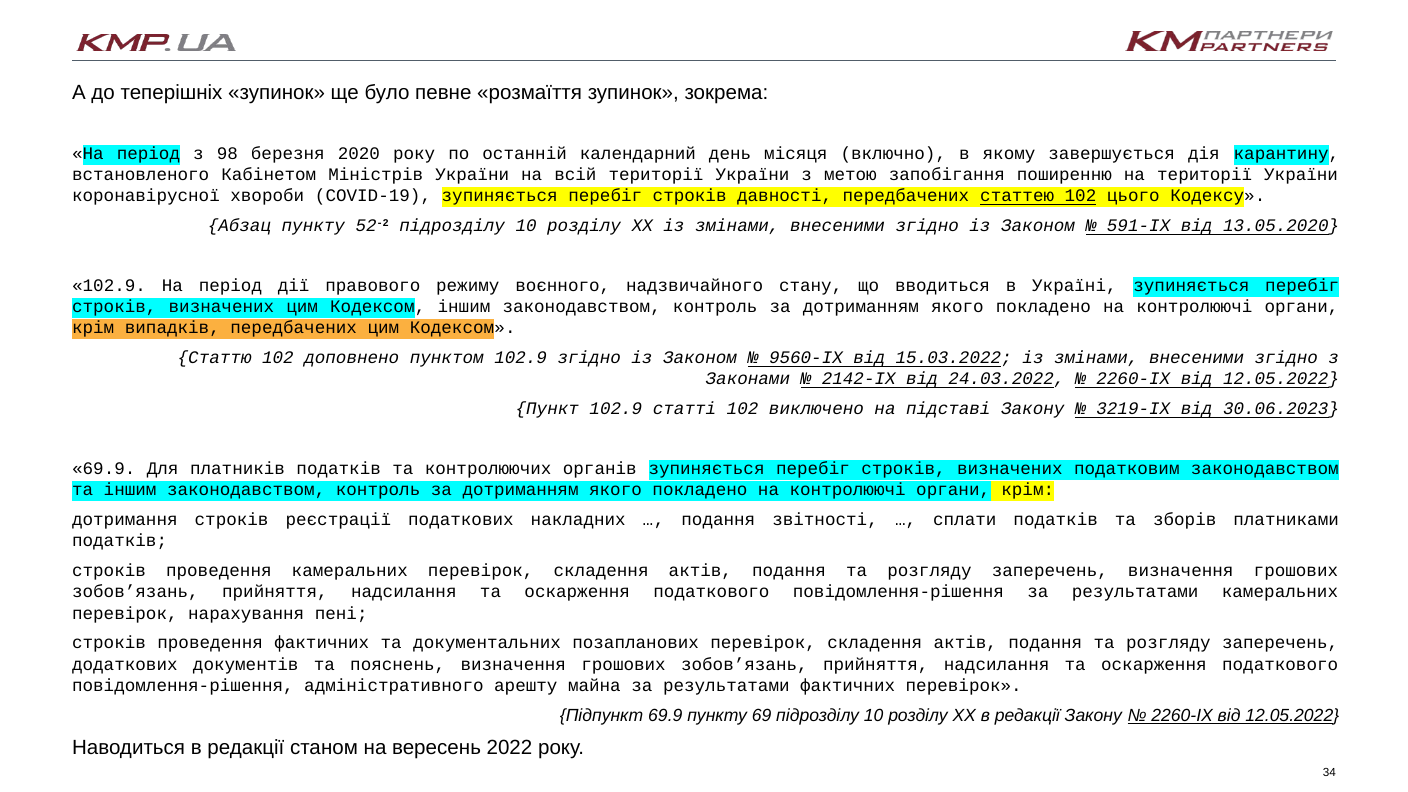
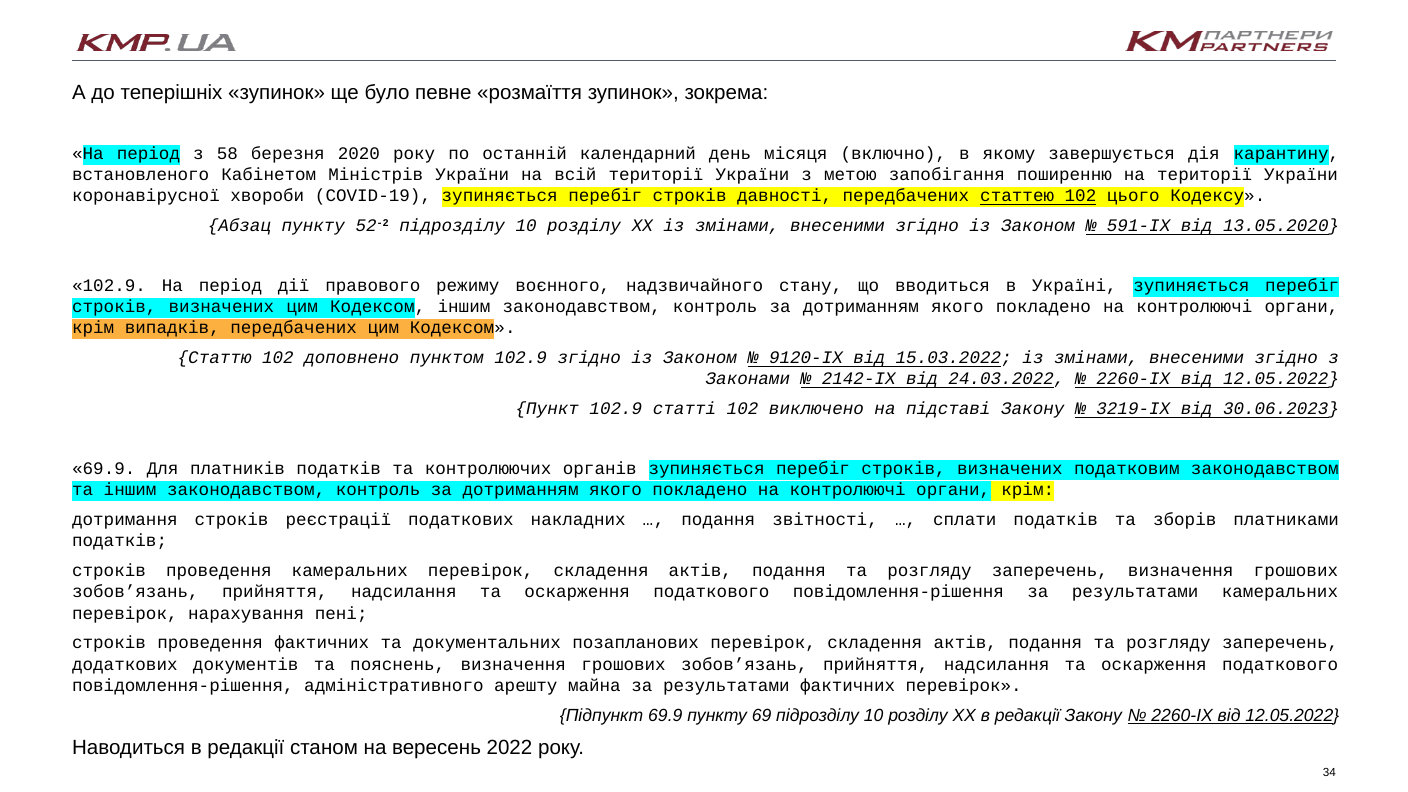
98: 98 -> 58
9560-IX: 9560-IX -> 9120-IX
